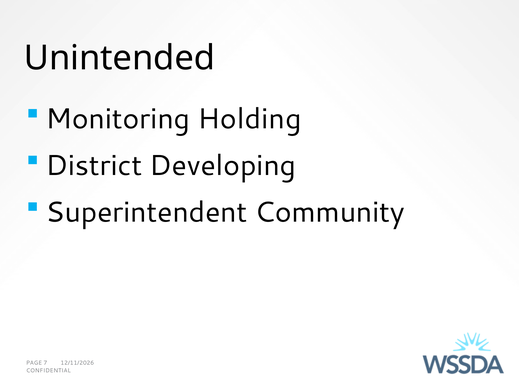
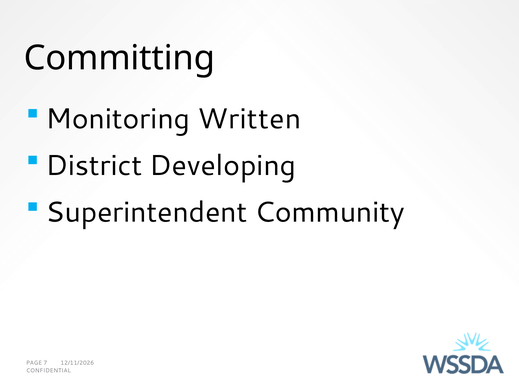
Unintended: Unintended -> Committing
Holding: Holding -> Written
